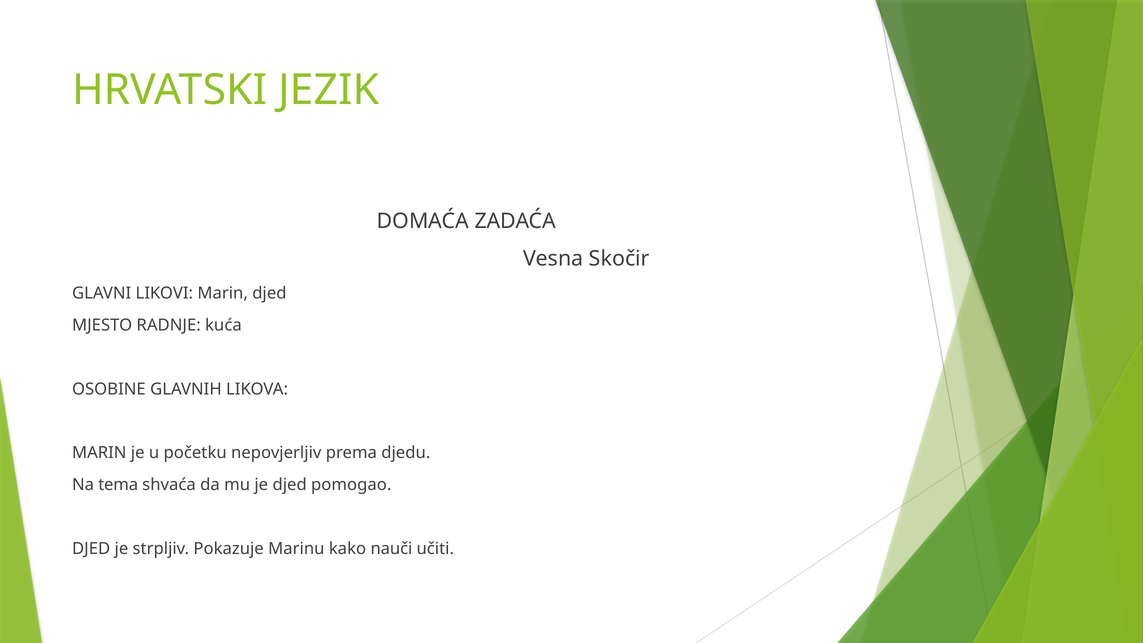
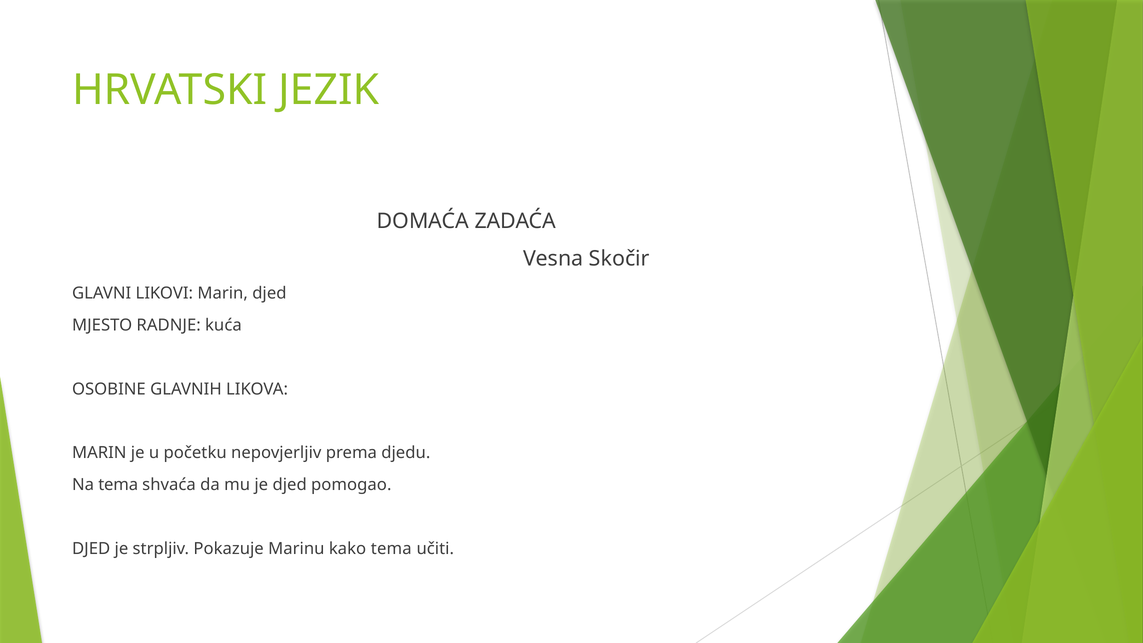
kako nauči: nauči -> tema
